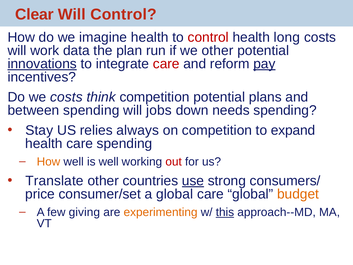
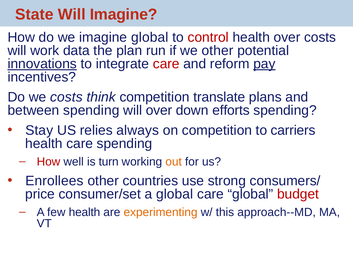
Clear: Clear -> State
Will Control: Control -> Imagine
imagine health: health -> global
health long: long -> over
competition potential: potential -> translate
will jobs: jobs -> over
needs: needs -> efforts
expand: expand -> carriers
How at (48, 162) colour: orange -> red
is well: well -> turn
out colour: red -> orange
Translate: Translate -> Enrollees
use underline: present -> none
budget colour: orange -> red
few giving: giving -> health
this underline: present -> none
